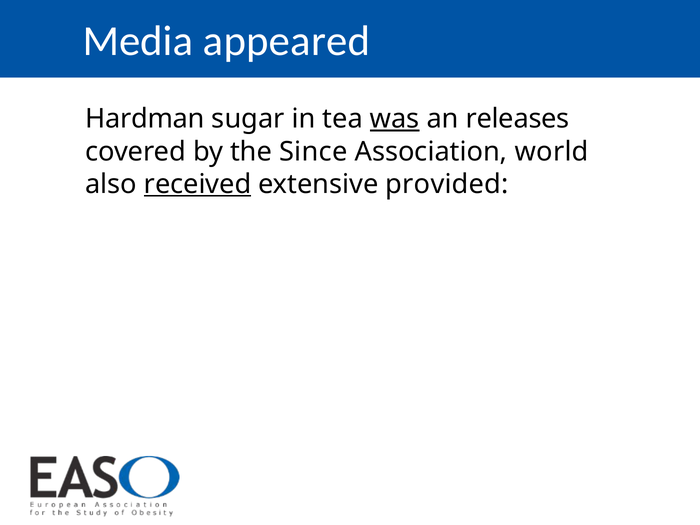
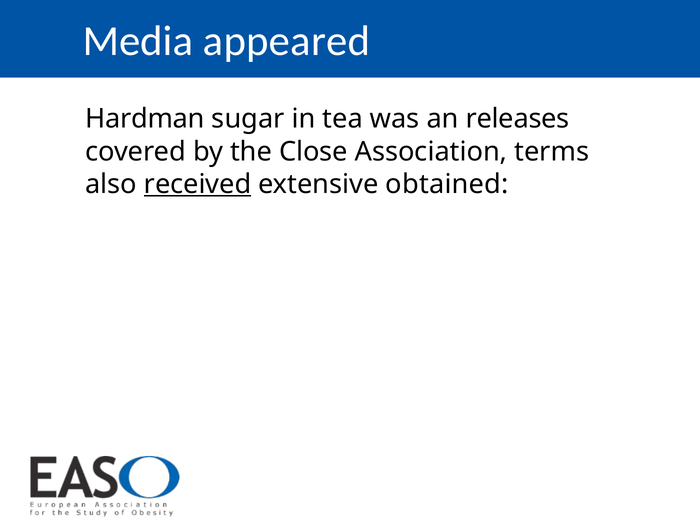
was underline: present -> none
Since: Since -> Close
world: world -> terms
provided: provided -> obtained
